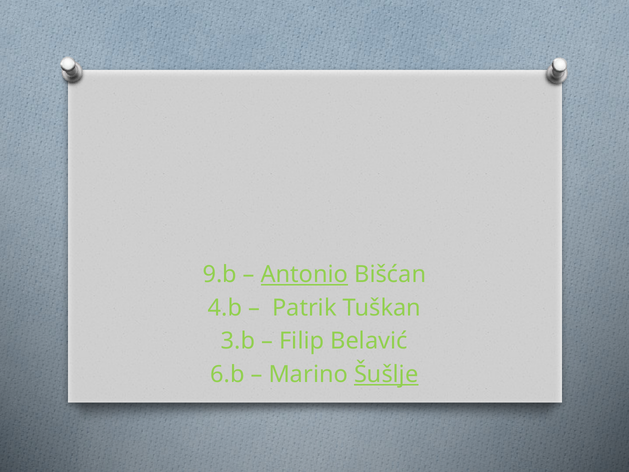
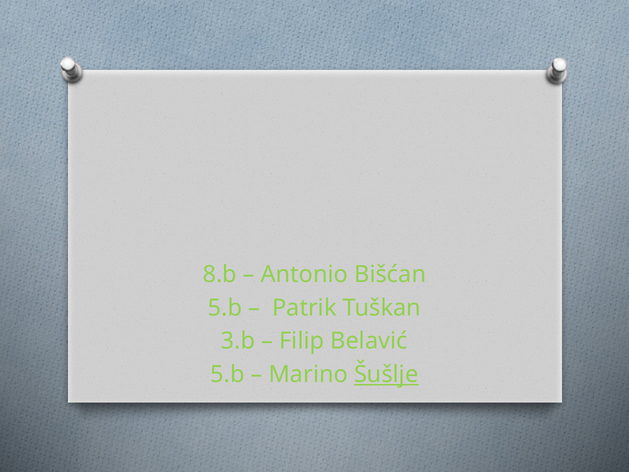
9.b: 9.b -> 8.b
Antonio underline: present -> none
4.b at (225, 308): 4.b -> 5.b
6.b at (228, 374): 6.b -> 5.b
